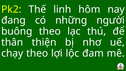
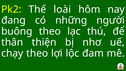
linh: linh -> loài
